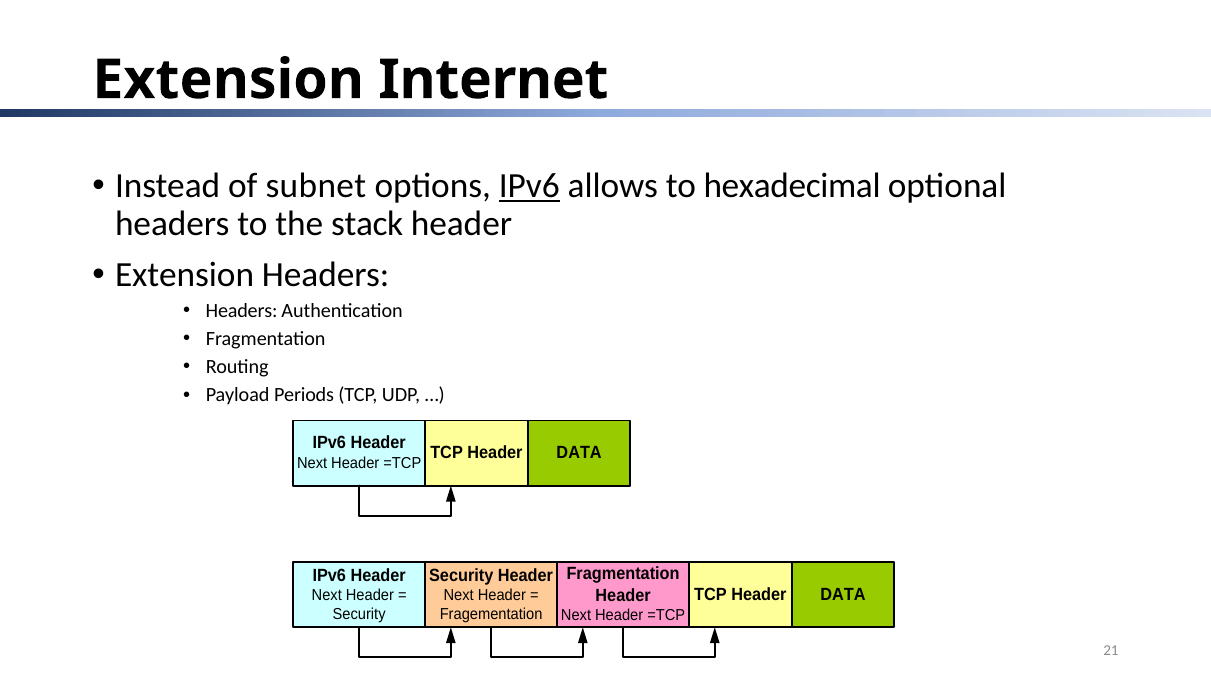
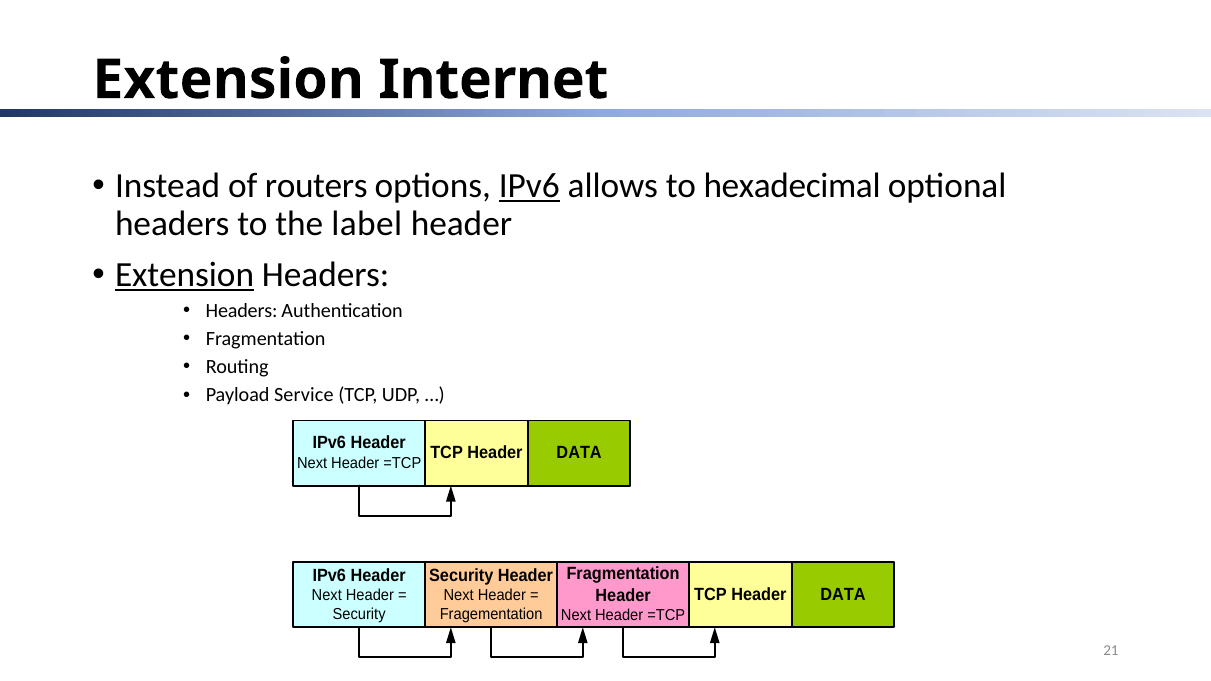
subnet: subnet -> routers
stack: stack -> label
Extension at (185, 275) underline: none -> present
Periods: Periods -> Service
